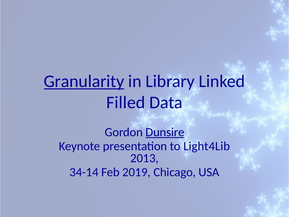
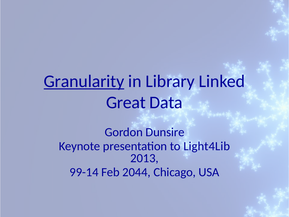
Filled: Filled -> Great
Dunsire underline: present -> none
34-14: 34-14 -> 99-14
2019: 2019 -> 2044
